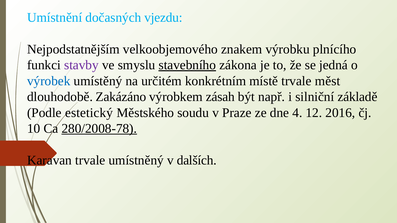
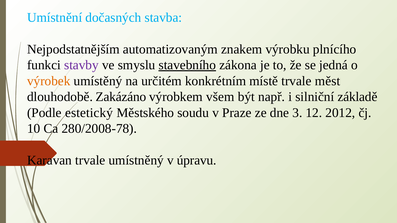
vjezdu: vjezdu -> stavba
velkoobjemového: velkoobjemového -> automatizovaným
výrobek colour: blue -> orange
zásah: zásah -> všem
4: 4 -> 3
2016: 2016 -> 2012
280/2008-78 underline: present -> none
dalších: dalších -> úpravu
